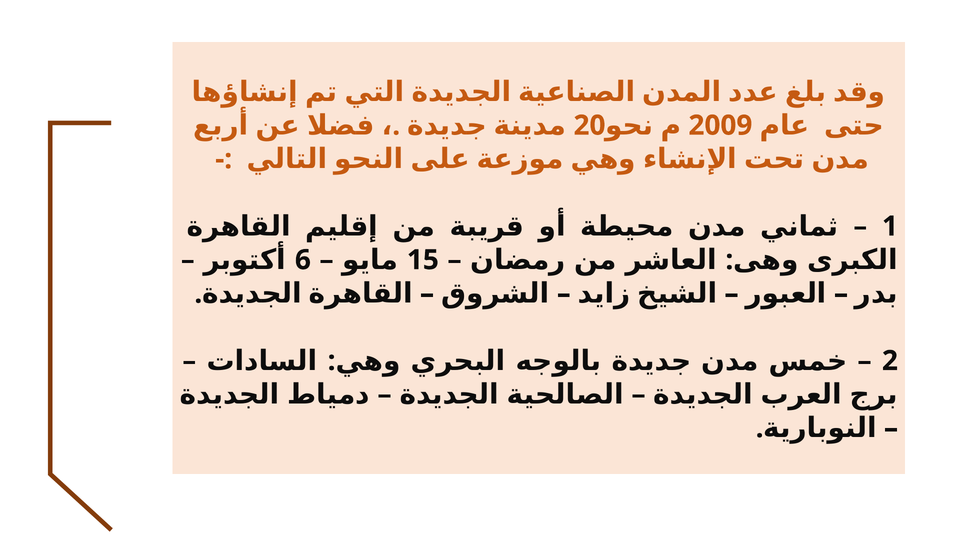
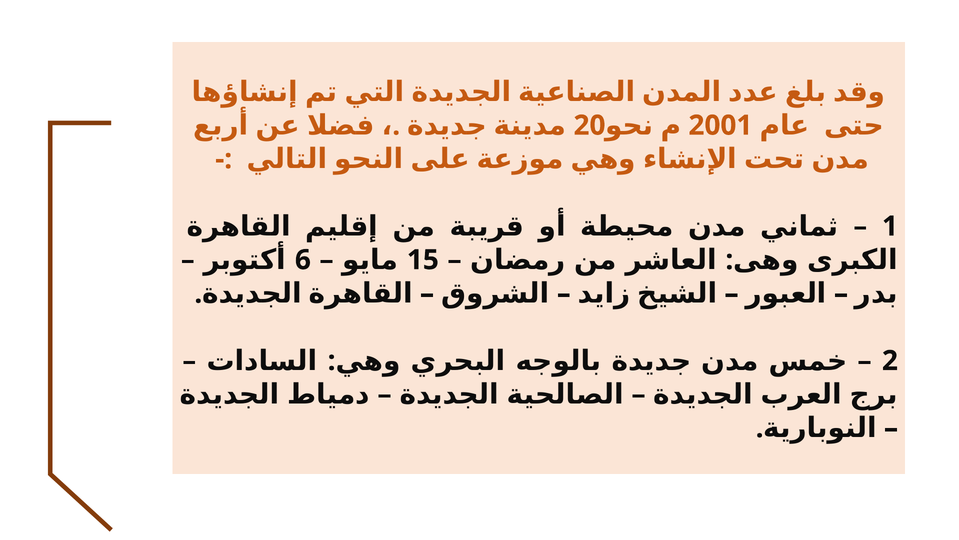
2009: 2009 -> 2001
